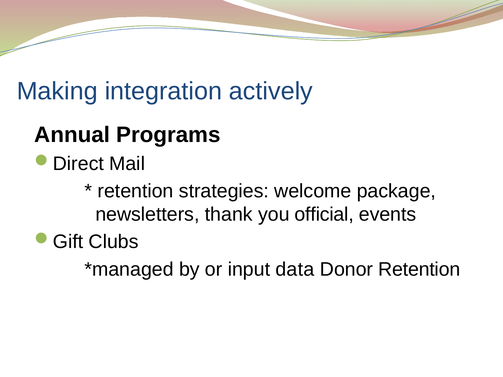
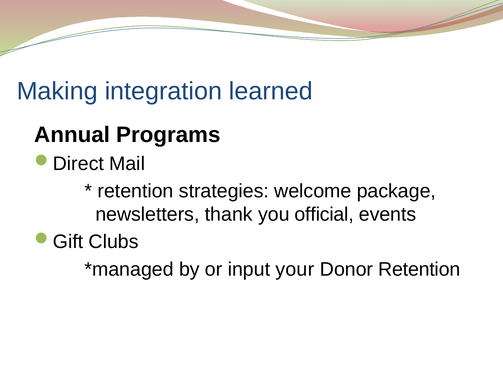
actively: actively -> learned
data: data -> your
